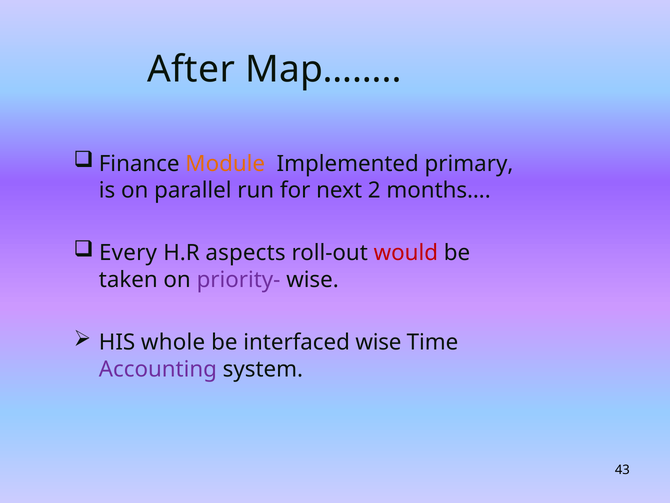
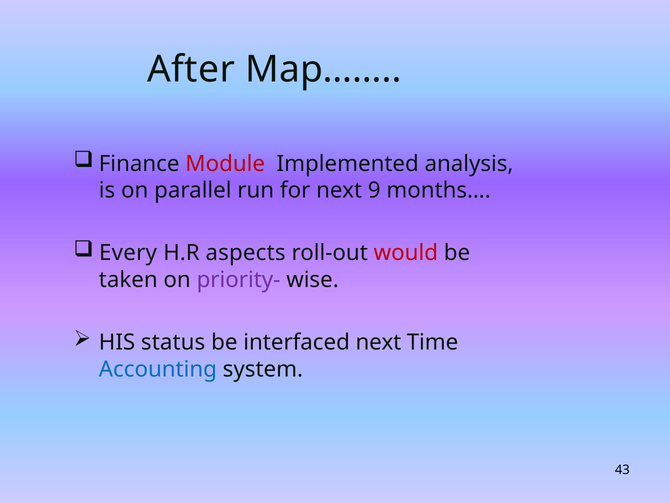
Module colour: orange -> red
primary: primary -> analysis
2: 2 -> 9
whole: whole -> status
interfaced wise: wise -> next
Accounting colour: purple -> blue
